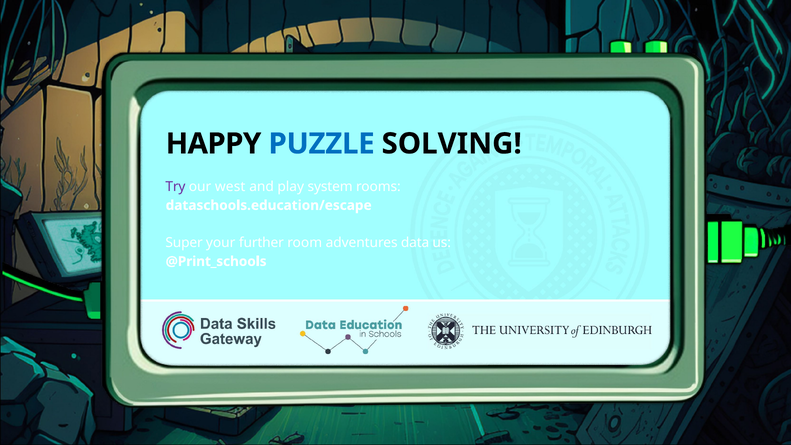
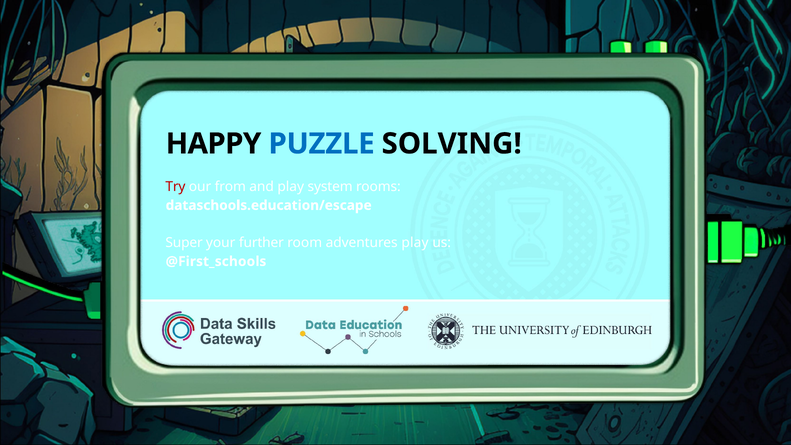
Try colour: purple -> red
west: west -> from
adventures data: data -> play
@Print_schools: @Print_schools -> @First_schools
